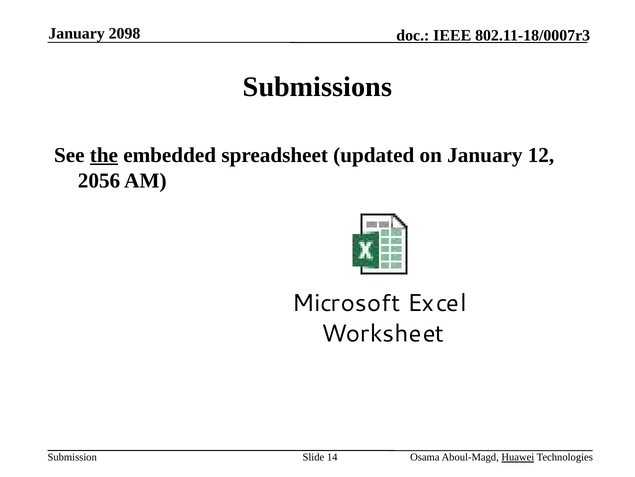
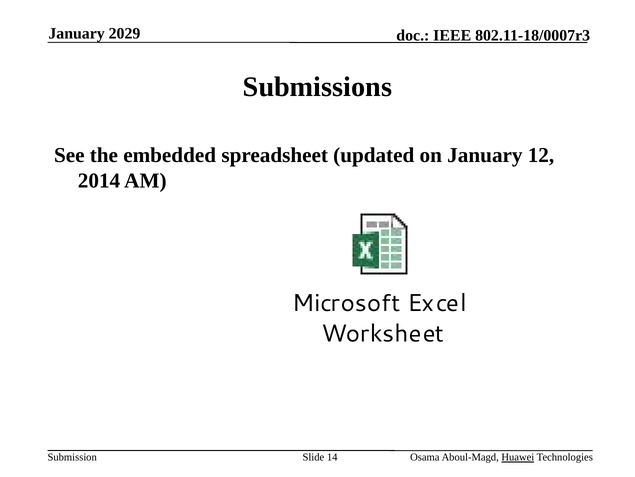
2098: 2098 -> 2029
the underline: present -> none
2056: 2056 -> 2014
